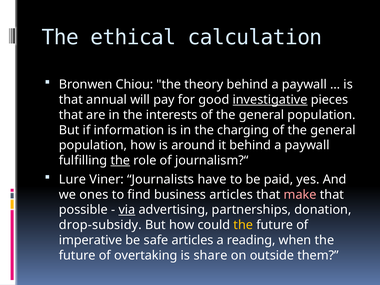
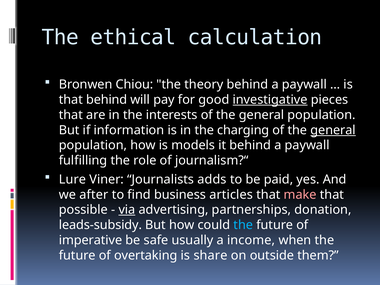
that annual: annual -> behind
general at (333, 130) underline: none -> present
around: around -> models
the at (120, 160) underline: present -> none
have: have -> adds
ones: ones -> after
drop-subsidy: drop-subsidy -> leads-subsidy
the at (243, 225) colour: yellow -> light blue
safe articles: articles -> usually
reading: reading -> income
